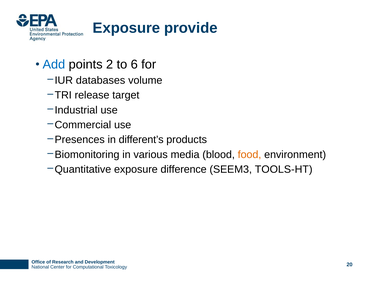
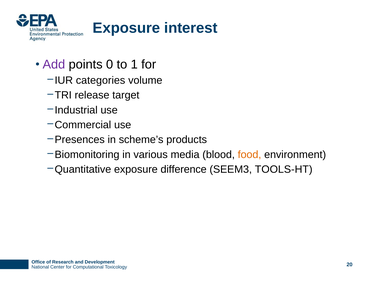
provide: provide -> interest
Add colour: blue -> purple
2: 2 -> 0
6: 6 -> 1
databases: databases -> categories
different’s: different’s -> scheme’s
